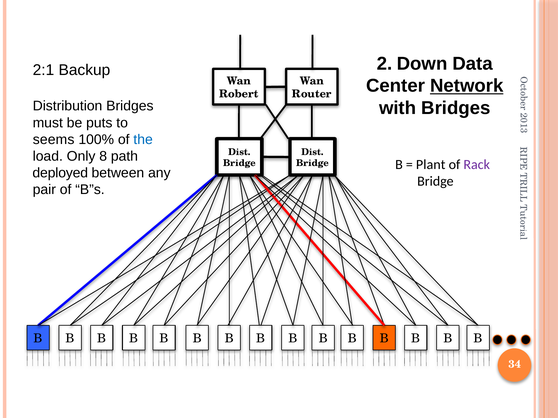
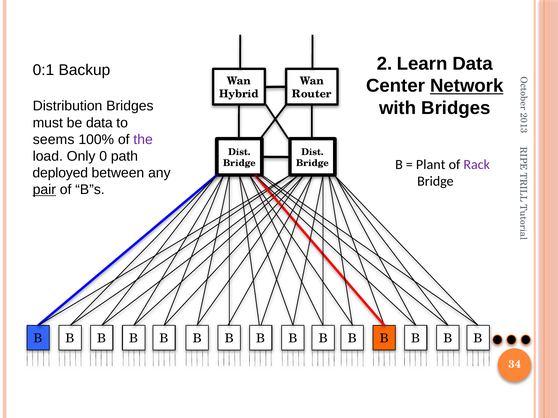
Down: Down -> Learn
2:1: 2:1 -> 0:1
Robert: Robert -> Hybrid
be puts: puts -> data
the colour: blue -> purple
Only 8: 8 -> 0
pair underline: none -> present
